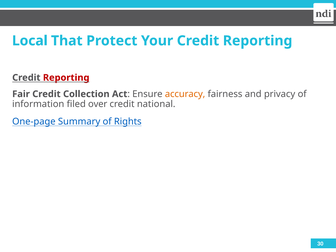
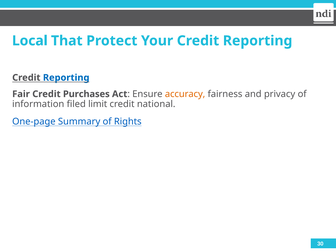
Reporting at (66, 78) colour: red -> blue
Collection: Collection -> Purchases
over: over -> limit
